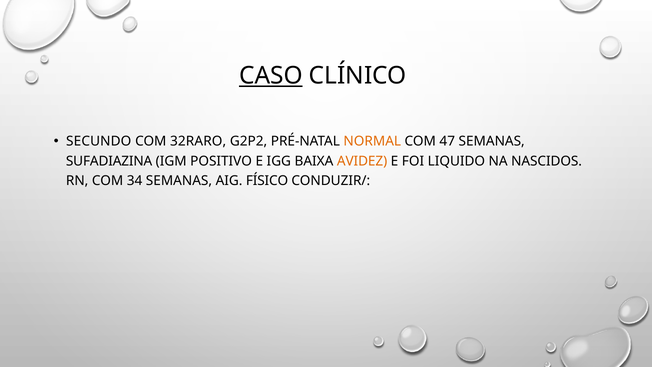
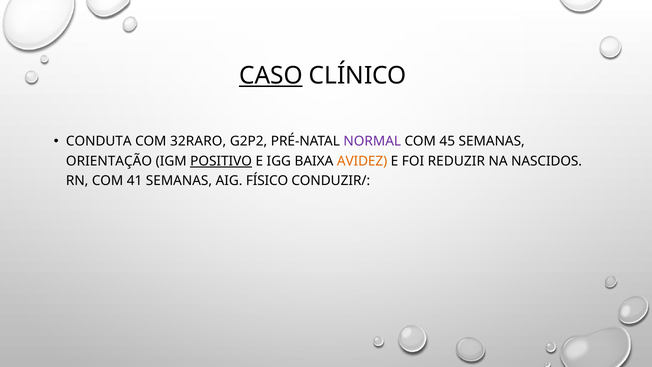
SECUNDO: SECUNDO -> CONDUTA
NORMAL colour: orange -> purple
47: 47 -> 45
SUFADIAZINA: SUFADIAZINA -> ORIENTAÇÃO
POSITIVO underline: none -> present
LIQUIDO: LIQUIDO -> REDUZIR
34: 34 -> 41
